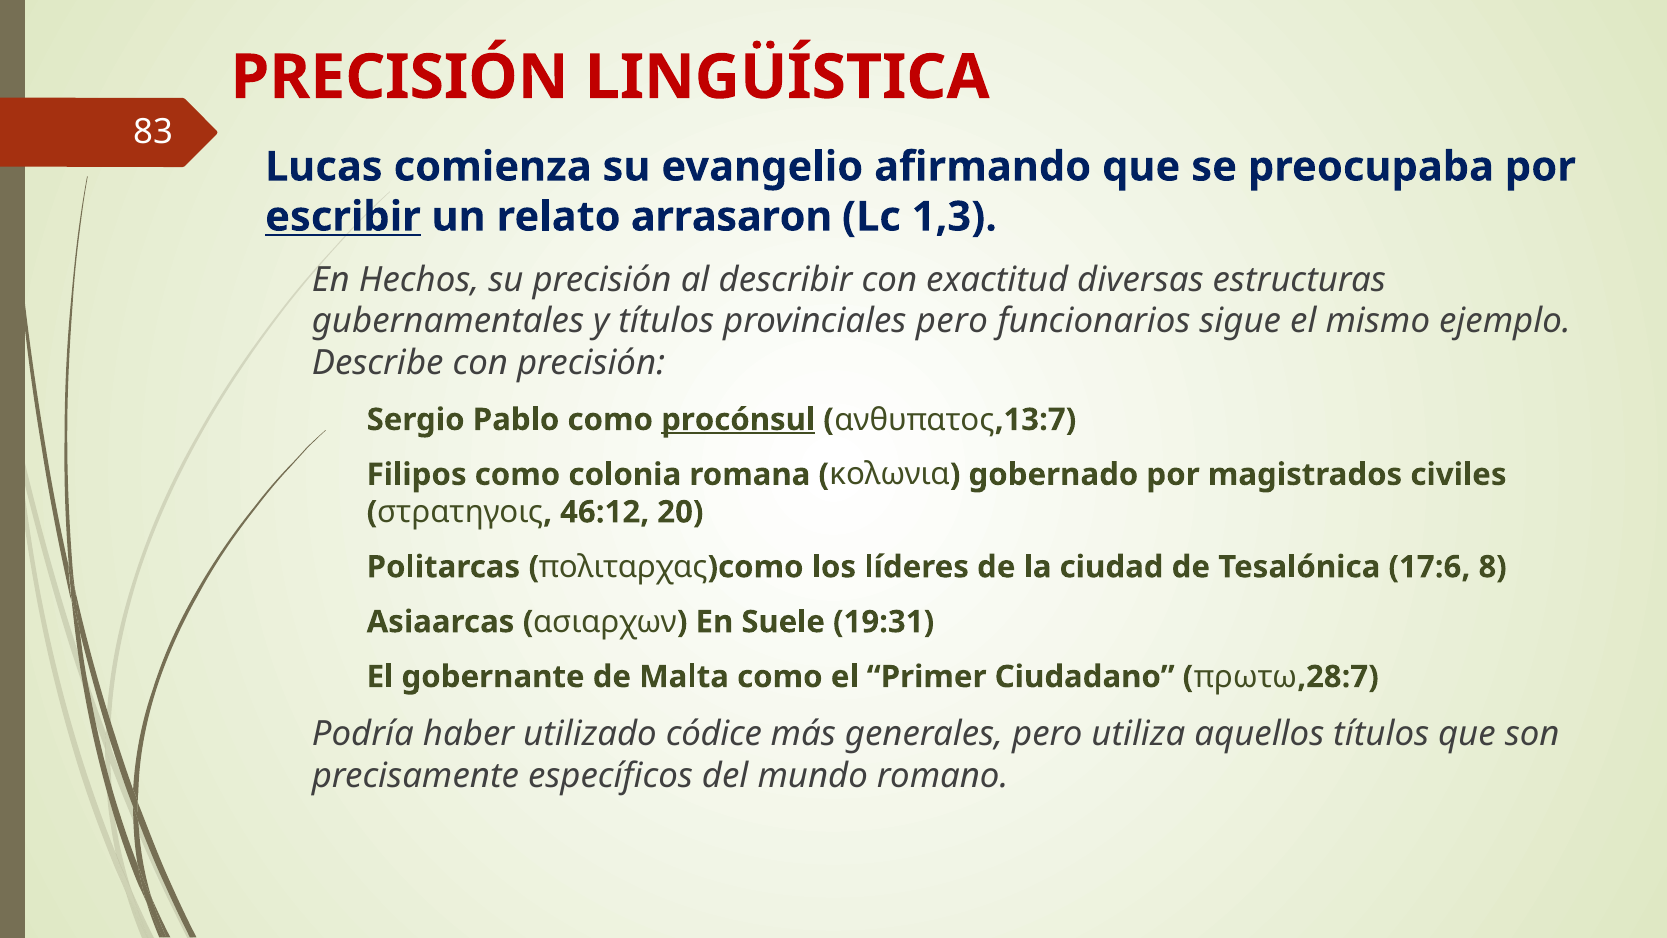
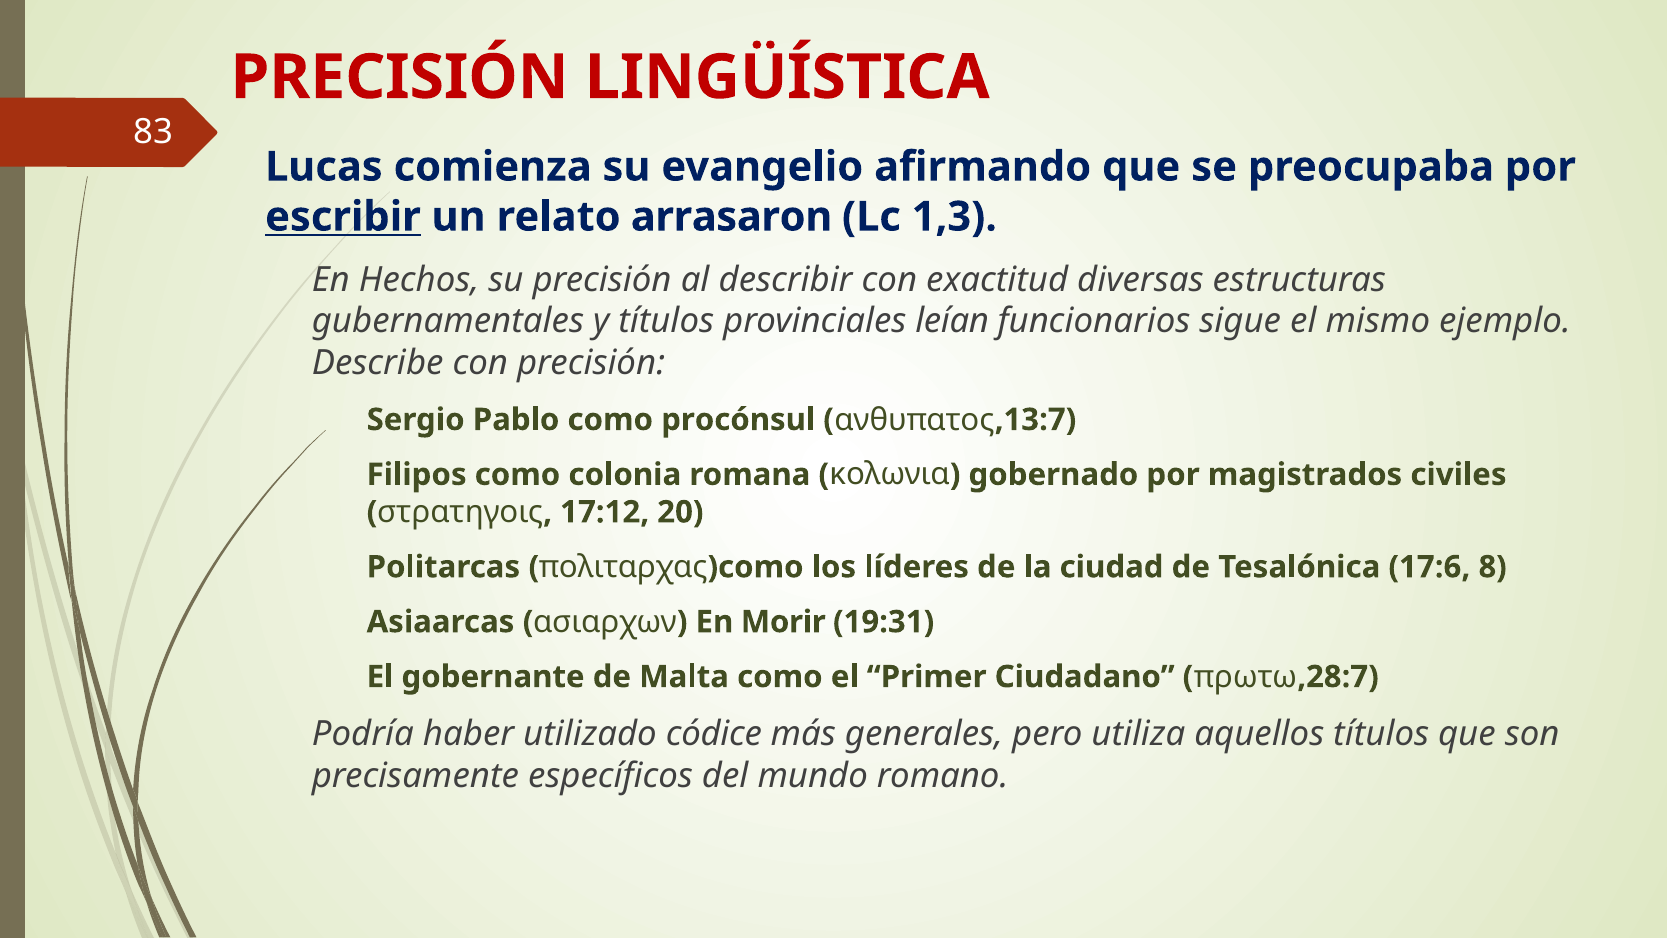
provinciales pero: pero -> leían
procónsul underline: present -> none
46:12: 46:12 -> 17:12
Suele: Suele -> Morir
